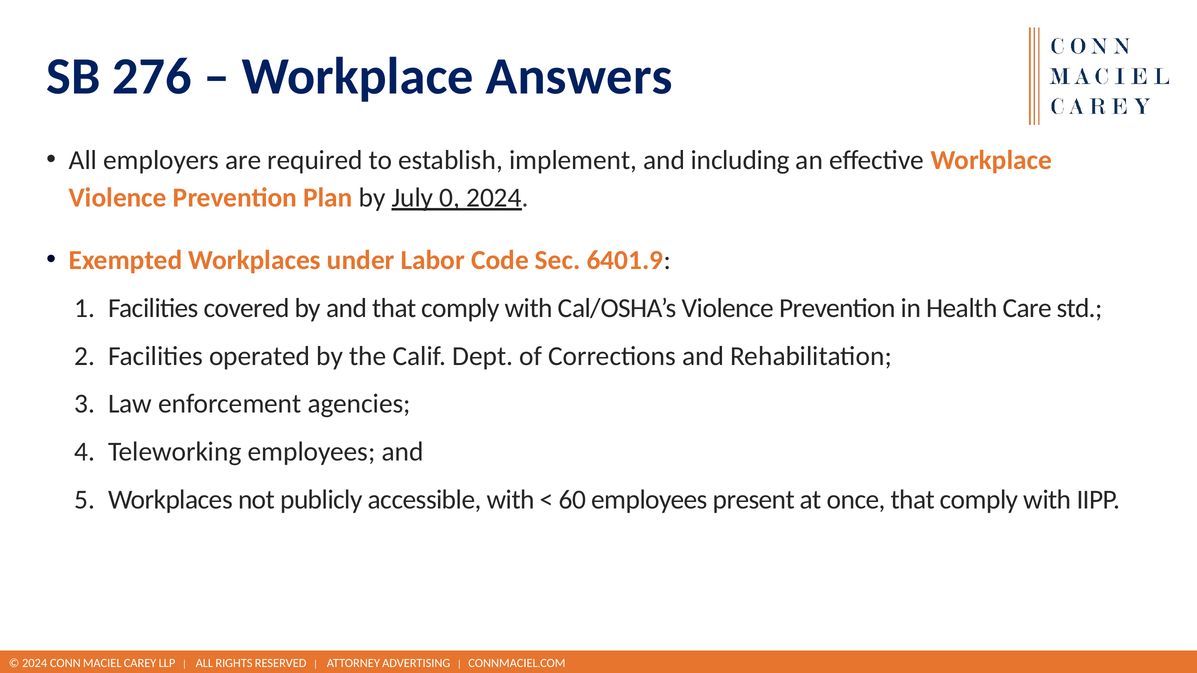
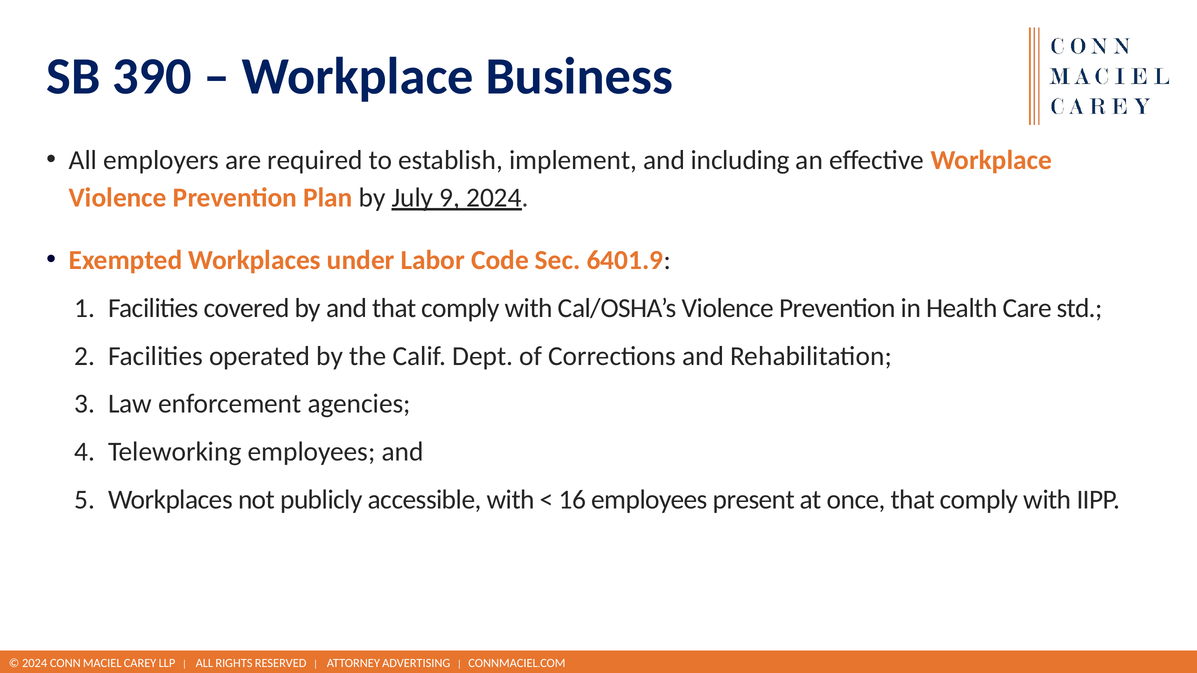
276: 276 -> 390
Answers: Answers -> Business
0: 0 -> 9
60: 60 -> 16
